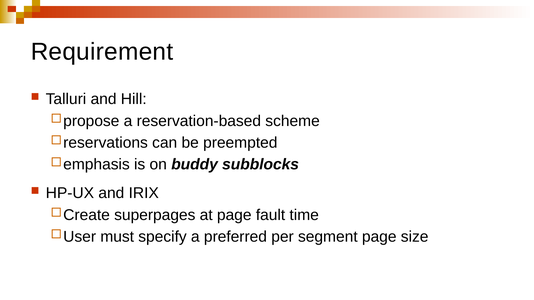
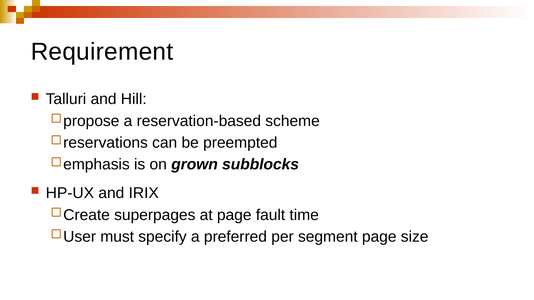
buddy: buddy -> grown
